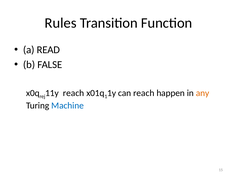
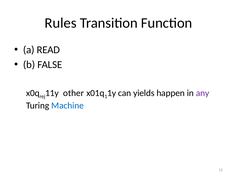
reach at (74, 93): reach -> other
can reach: reach -> yields
any colour: orange -> purple
